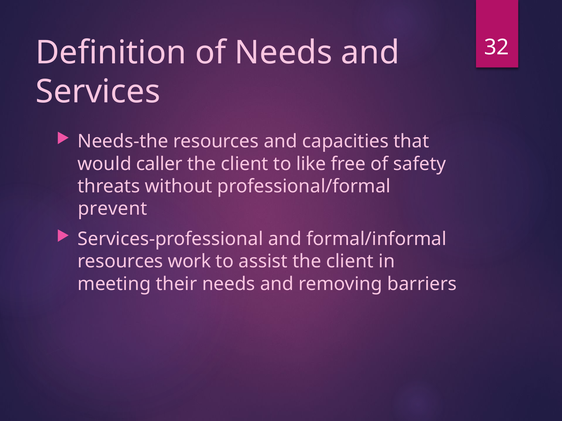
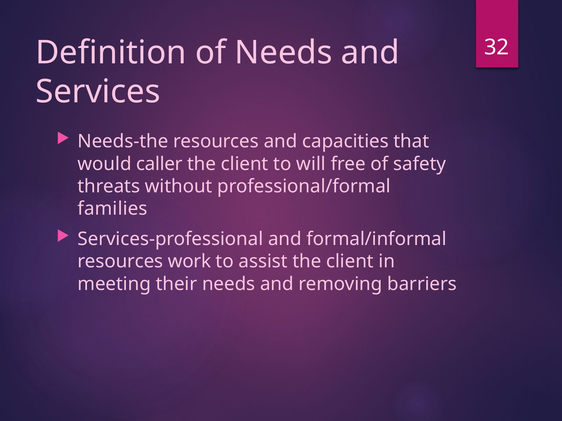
like: like -> will
prevent: prevent -> families
